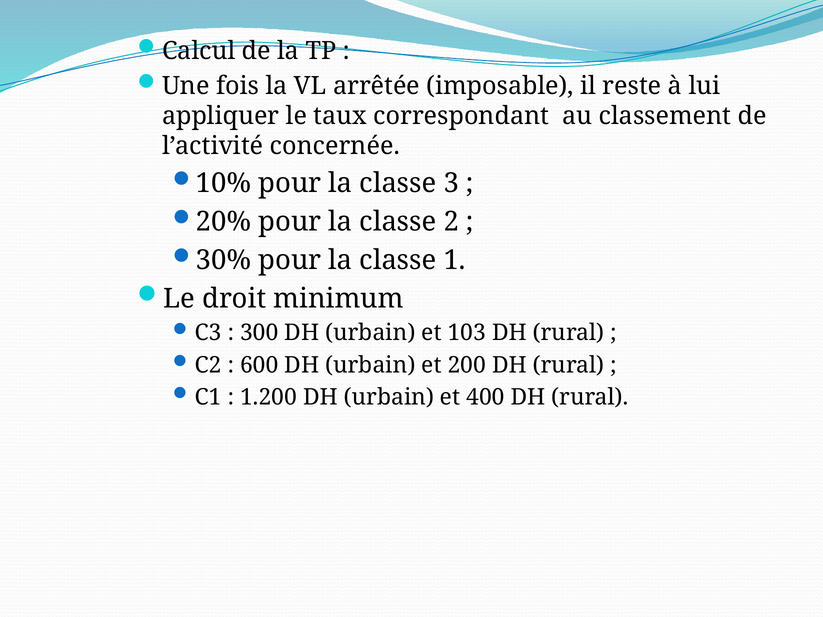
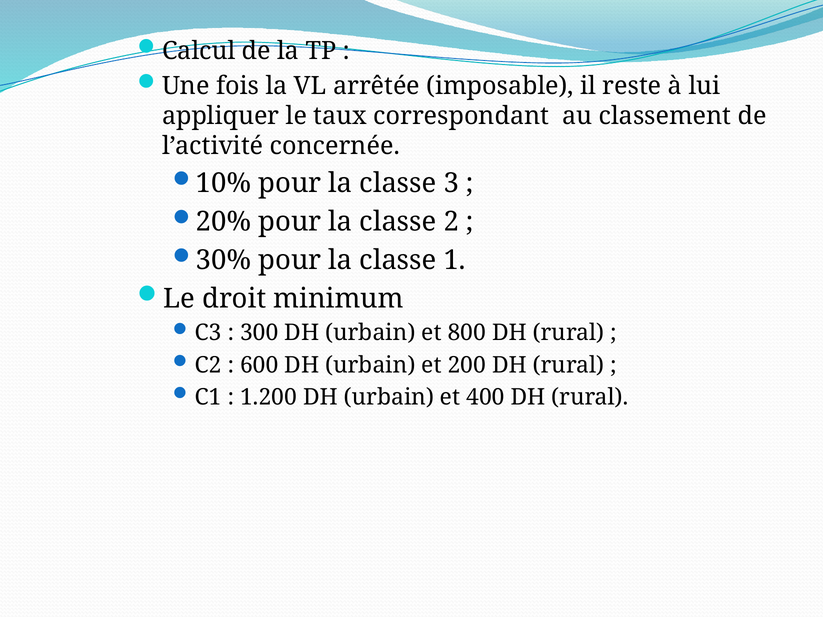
103: 103 -> 800
